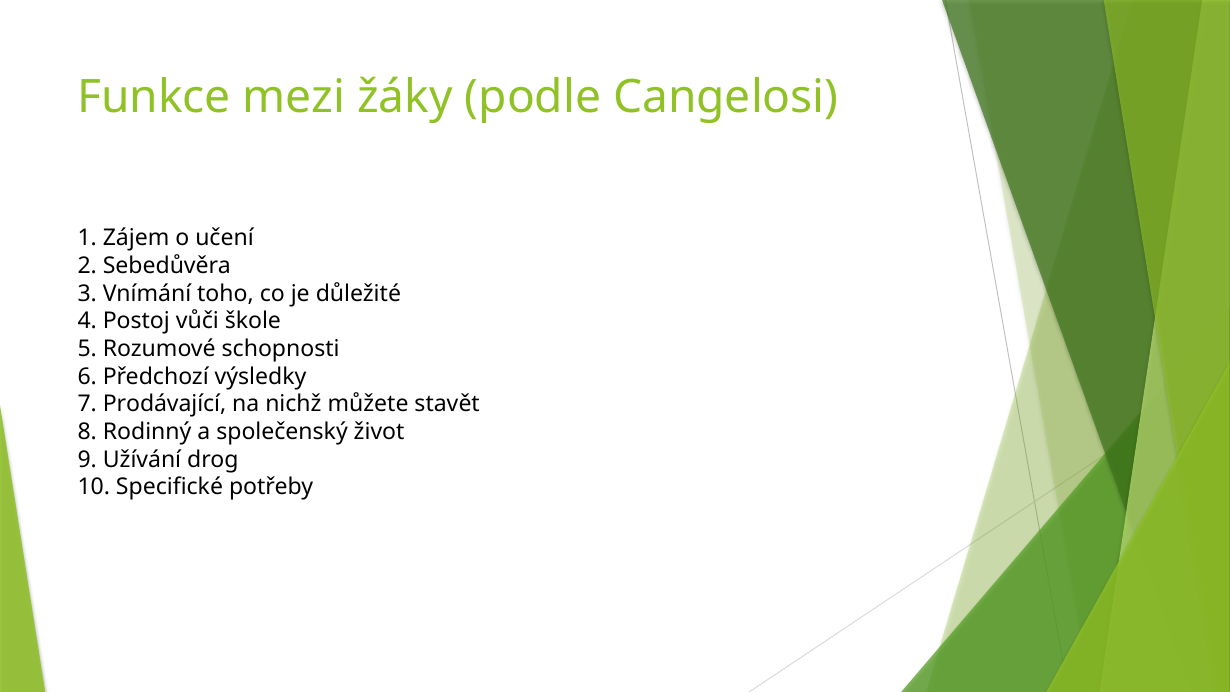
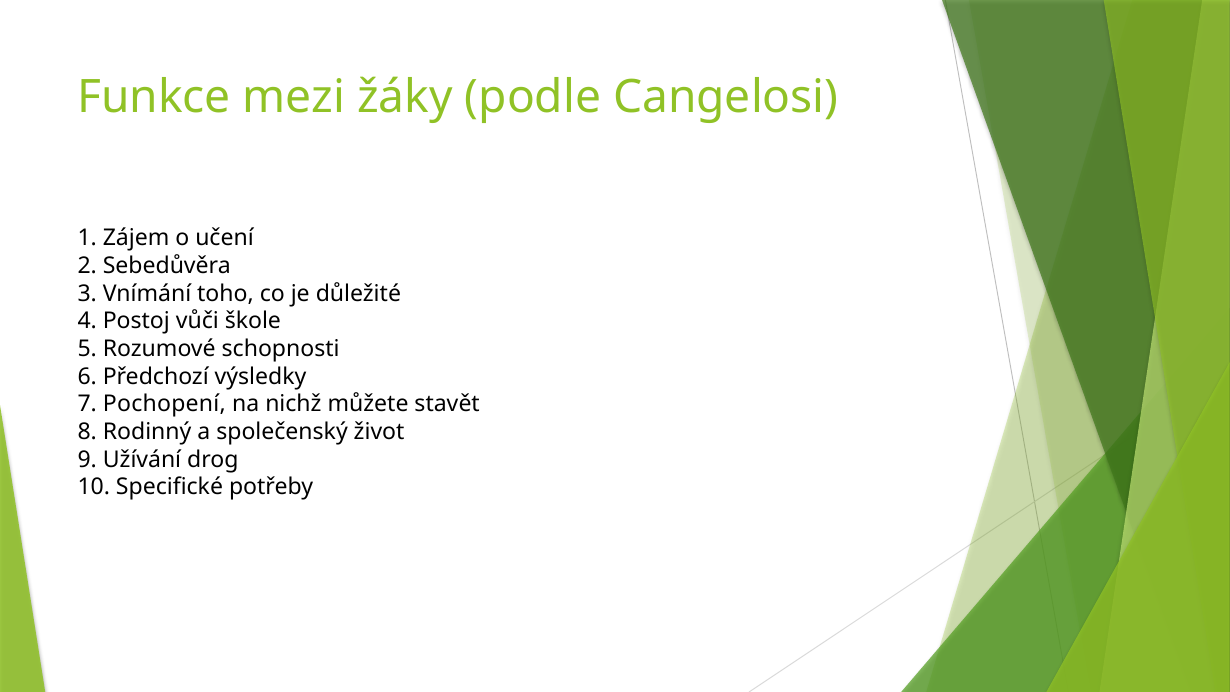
Prodávající: Prodávající -> Pochopení
